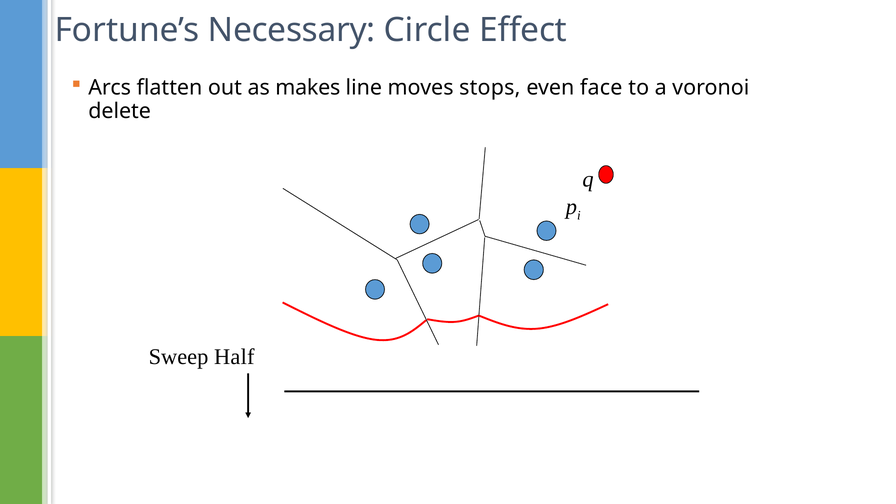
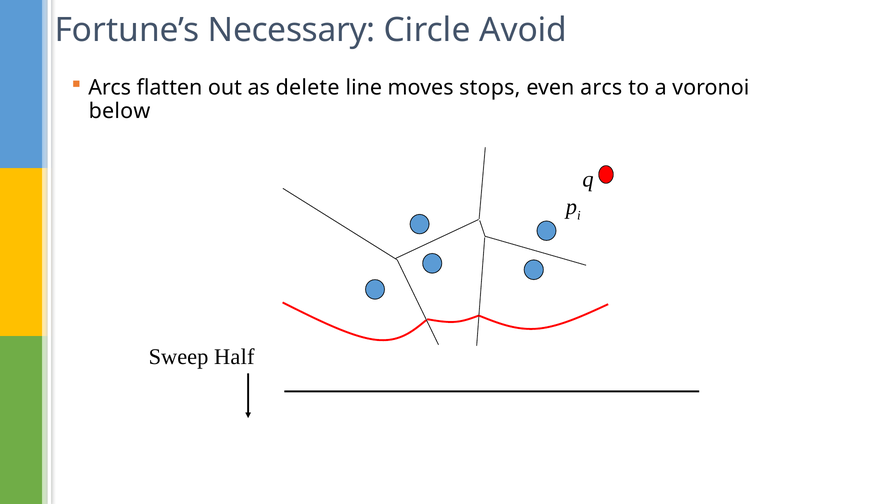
Effect: Effect -> Avoid
makes: makes -> delete
even face: face -> arcs
delete: delete -> below
